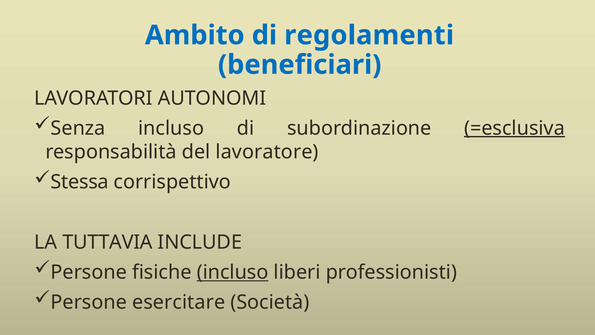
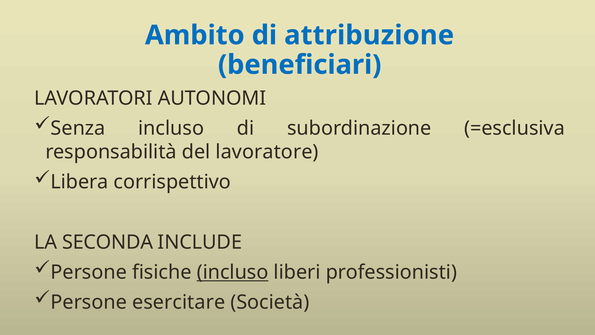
regolamenti: regolamenti -> attribuzione
=esclusiva underline: present -> none
Stessa: Stessa -> Libera
TUTTAVIA: TUTTAVIA -> SECONDA
